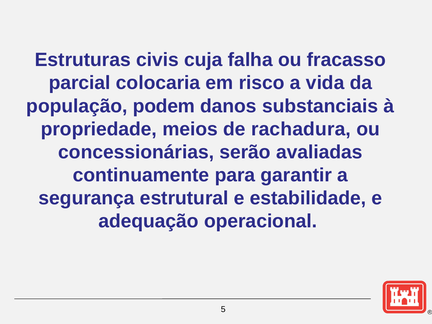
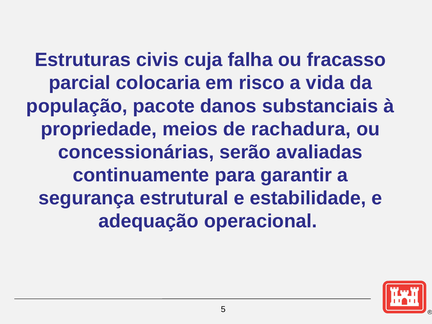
podem: podem -> pacote
